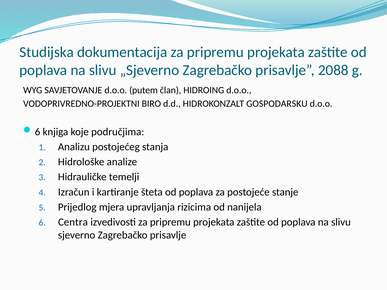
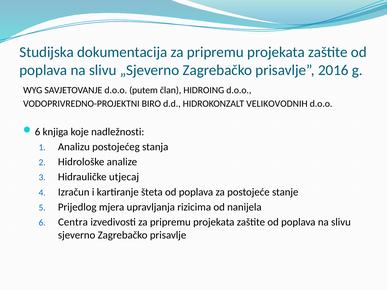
2088: 2088 -> 2016
GOSPODARSKU: GOSPODARSKU -> VELIKOVODNIH
područjima: područjima -> nadležnosti
temelji: temelji -> utjecaj
